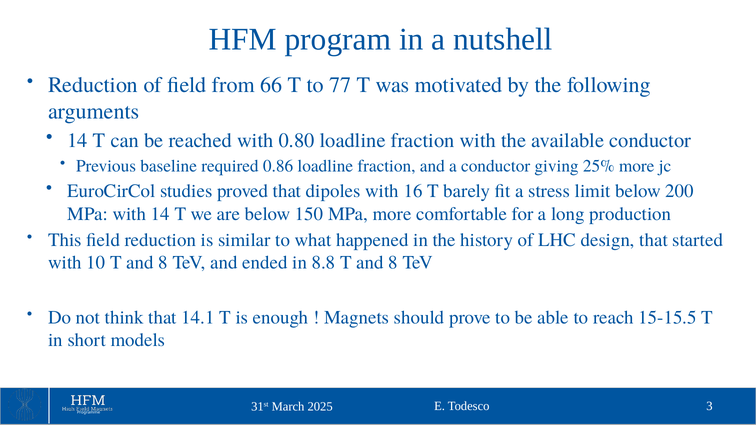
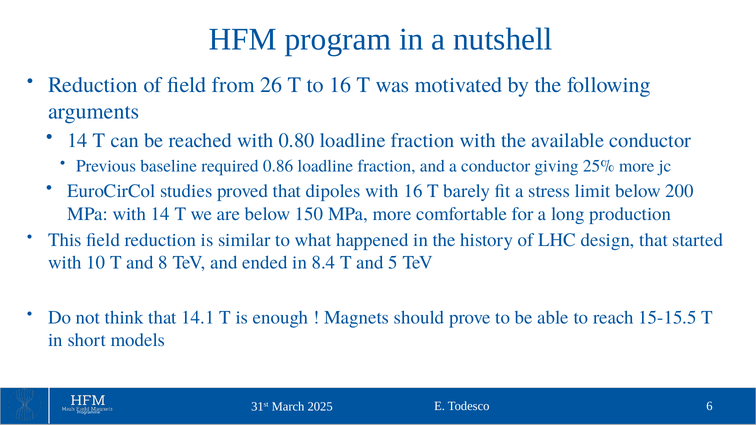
66: 66 -> 26
to 77: 77 -> 16
8.8: 8.8 -> 8.4
8 at (393, 263): 8 -> 5
3: 3 -> 6
